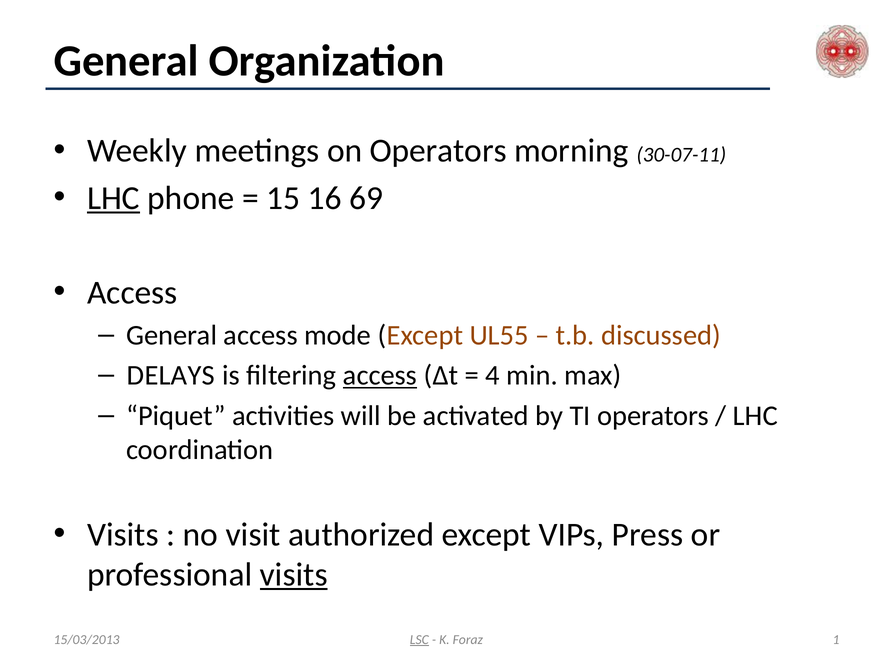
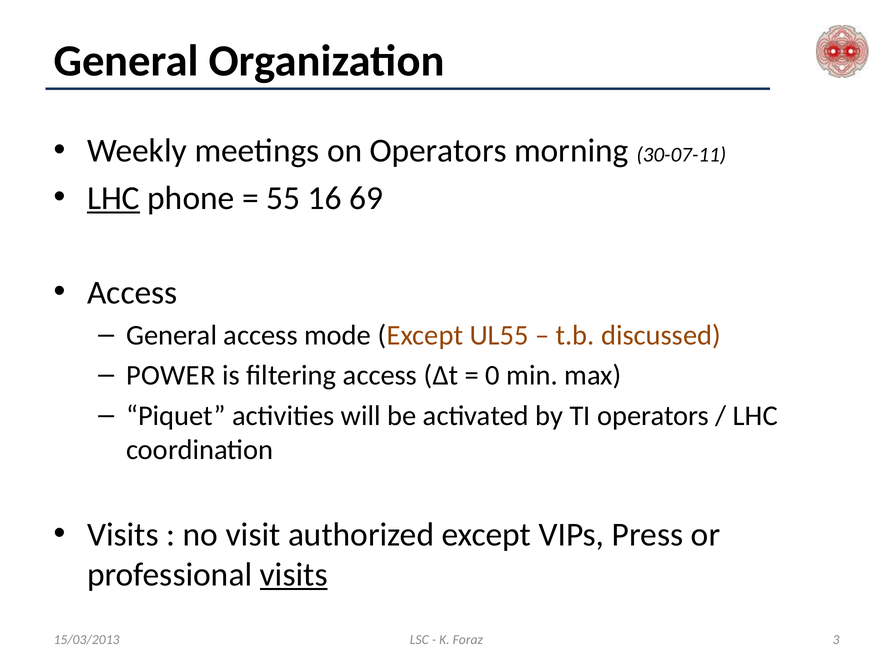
15: 15 -> 55
DELAYS: DELAYS -> POWER
access at (380, 375) underline: present -> none
4: 4 -> 0
LSC underline: present -> none
1: 1 -> 3
